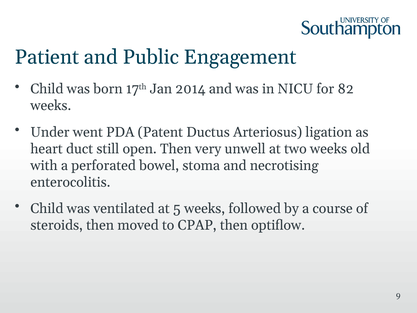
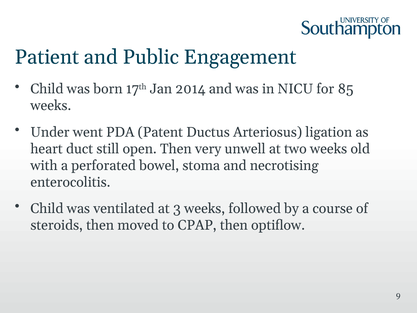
82: 82 -> 85
5: 5 -> 3
